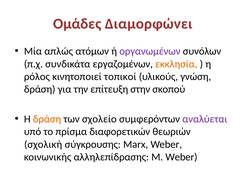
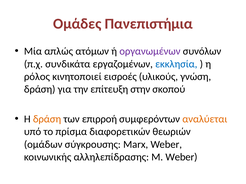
Διαμορφώνει: Διαμορφώνει -> Πανεπιστήμια
εκκλησία colour: orange -> blue
τοπικοί: τοπικοί -> εισροές
σχολείο: σχολείο -> επιρροή
αναλύεται colour: purple -> orange
σχολική: σχολική -> ομάδων
